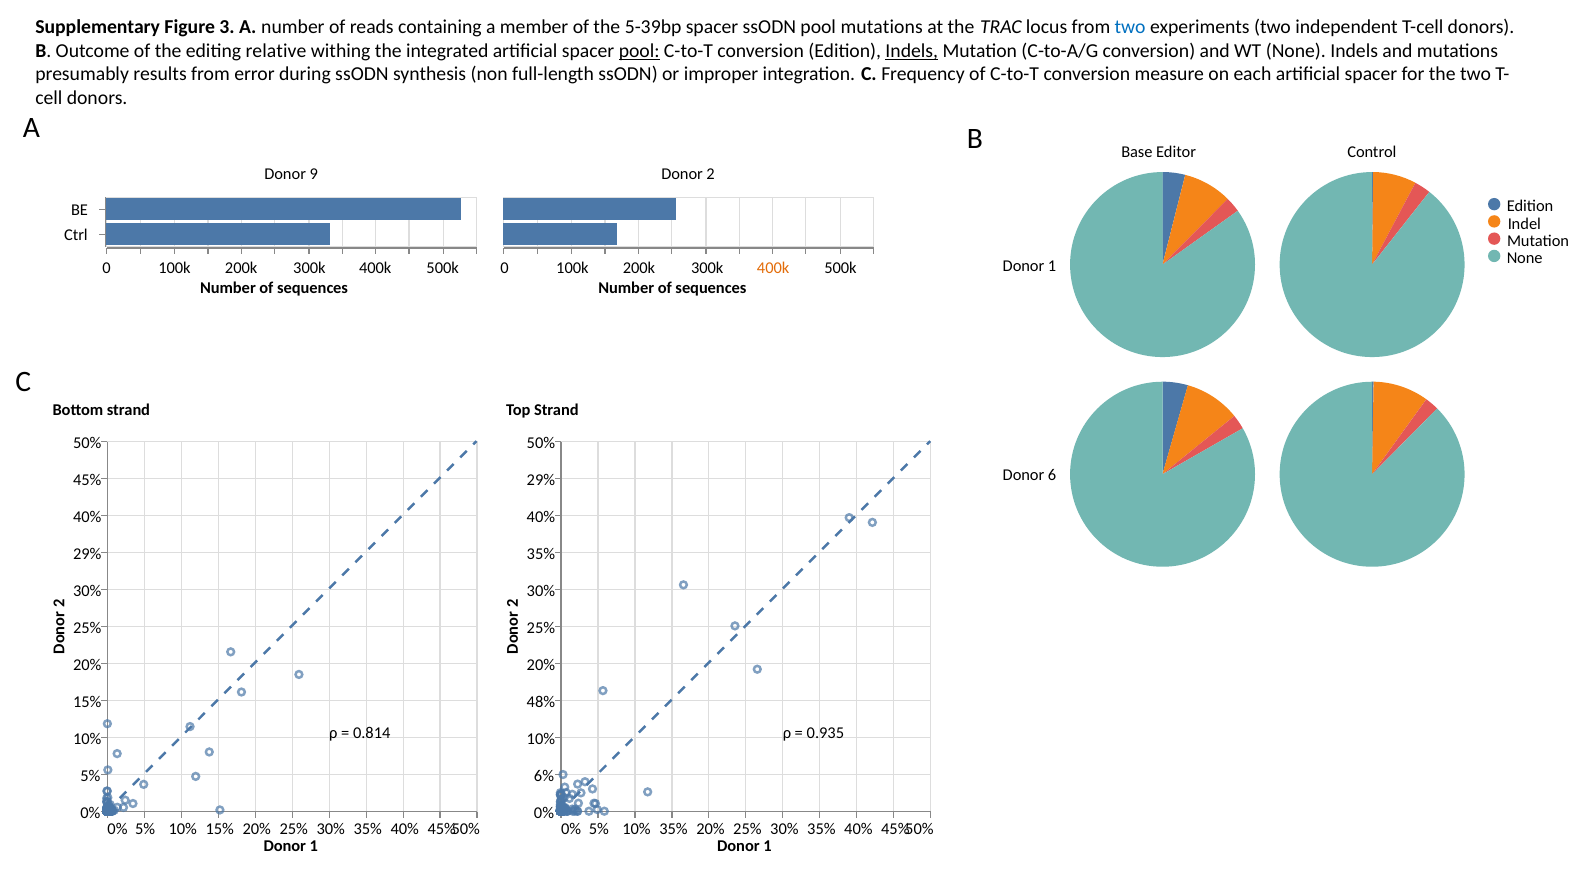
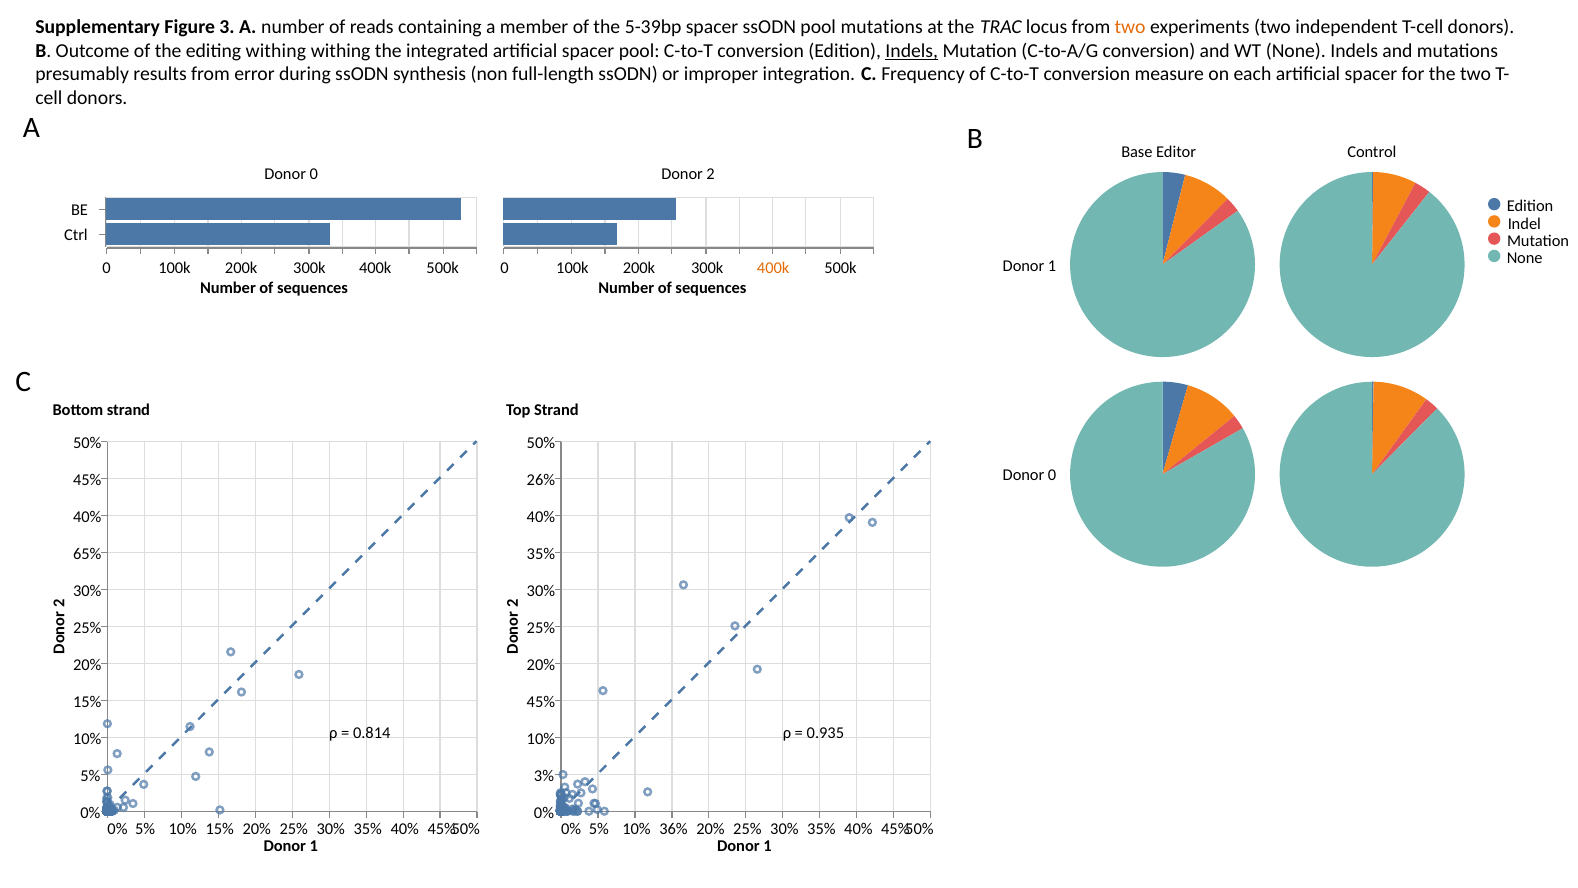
two at (1130, 27) colour: blue -> orange
editing relative: relative -> withing
pool at (639, 51) underline: present -> none
9 at (314, 174): 9 -> 0
6 at (1052, 475): 6 -> 0
29% at (541, 480): 29% -> 26%
29% at (87, 554): 29% -> 65%
48% at (541, 702): 48% -> 45%
6%: 6% -> 3%
10% 35%: 35% -> 36%
